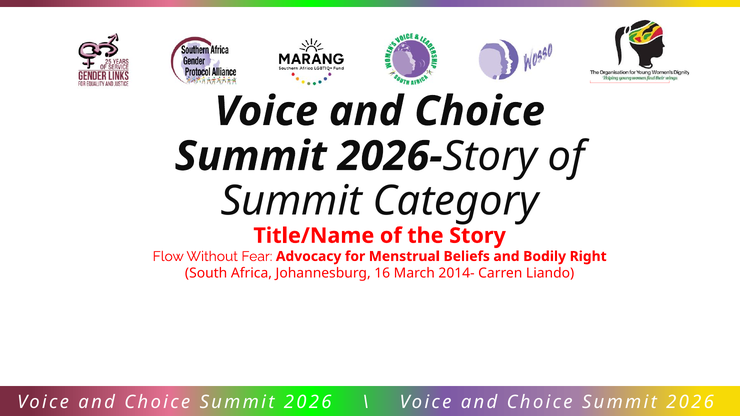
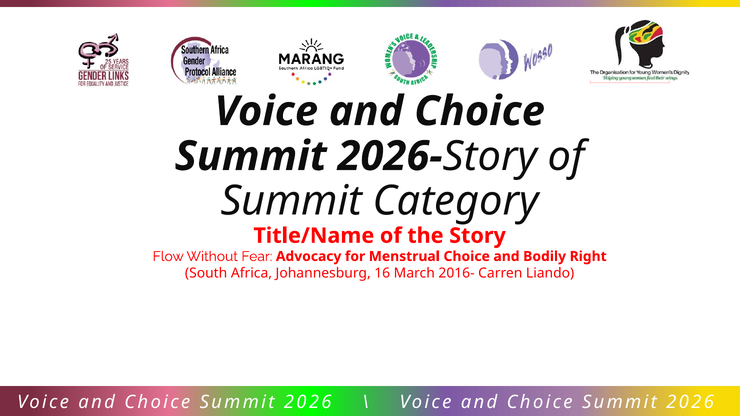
Menstrual Beliefs: Beliefs -> Choice
2014-: 2014- -> 2016-
